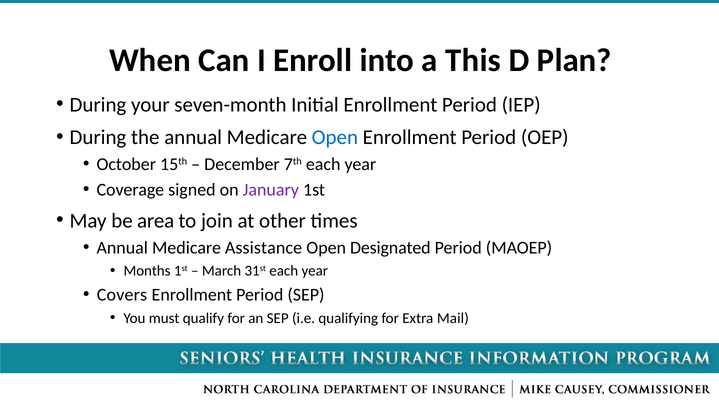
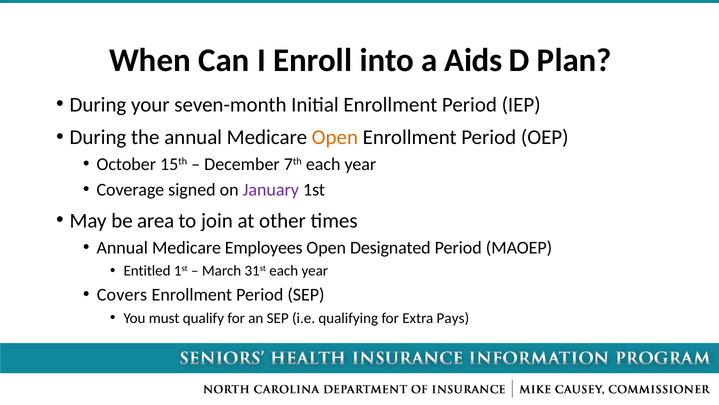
This: This -> Aids
Open at (335, 137) colour: blue -> orange
Assistance: Assistance -> Employees
Months: Months -> Entitled
Mail: Mail -> Pays
